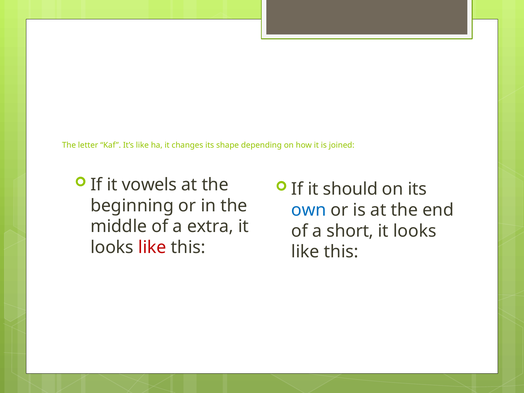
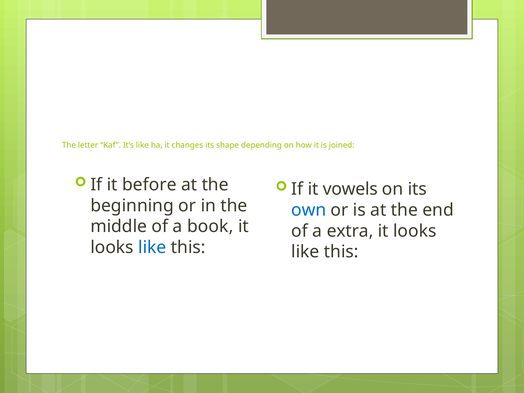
vowels: vowels -> before
should: should -> vowels
extra: extra -> book
short: short -> extra
like at (152, 248) colour: red -> blue
